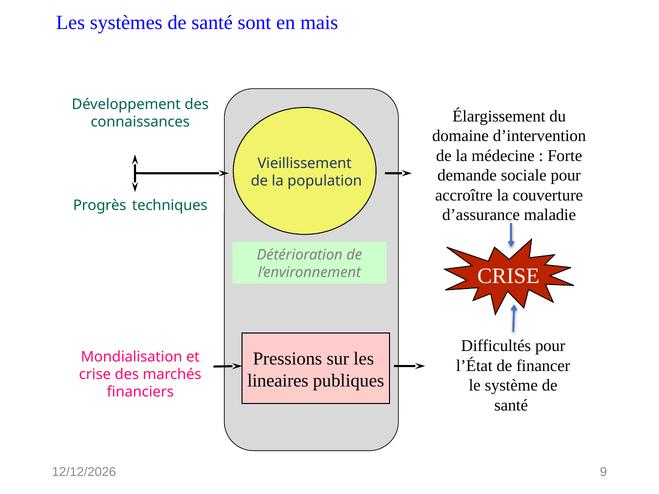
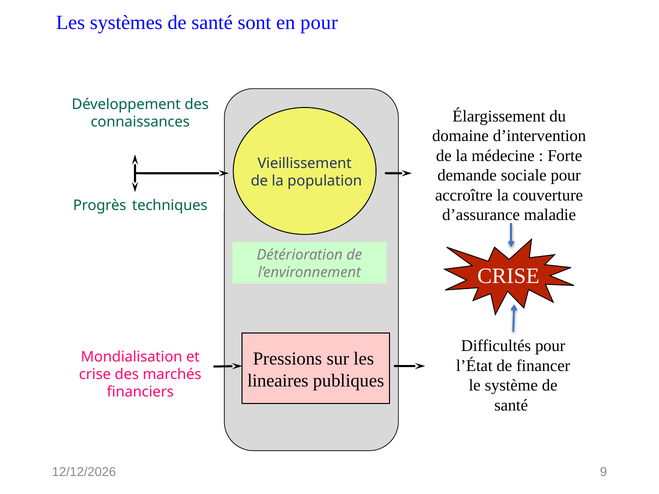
en mais: mais -> pour
